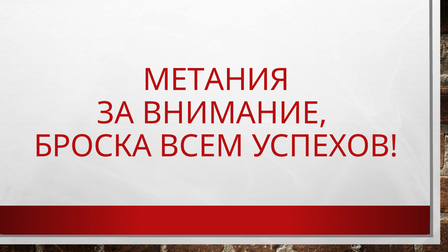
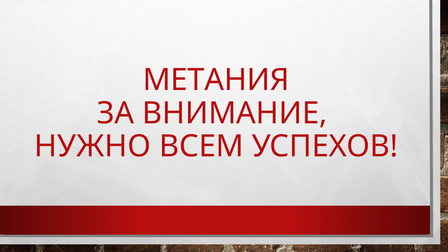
БРОСКА: БРОСКА -> НУЖНО
